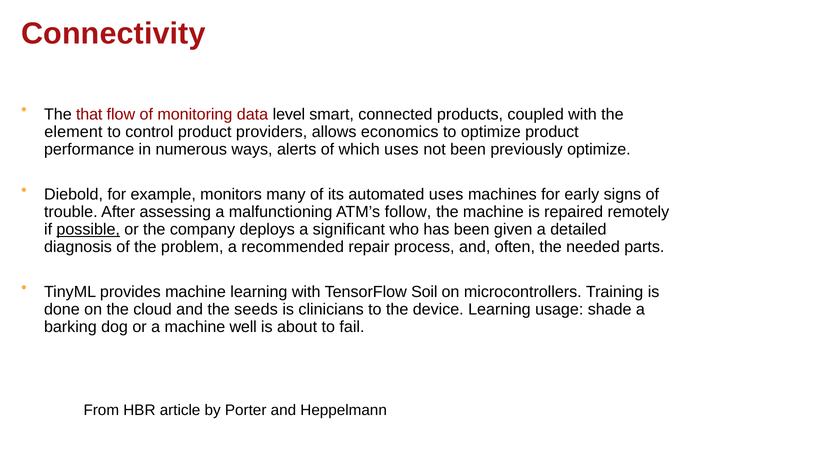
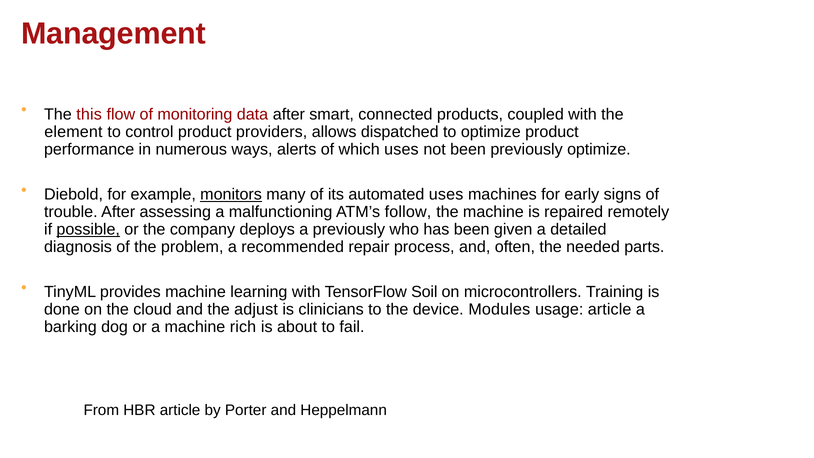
Connectivity: Connectivity -> Management
that: that -> this
data level: level -> after
economics: economics -> dispatched
monitors underline: none -> present
a significant: significant -> previously
seeds: seeds -> adjust
device Learning: Learning -> Modules
usage shade: shade -> article
well: well -> rich
